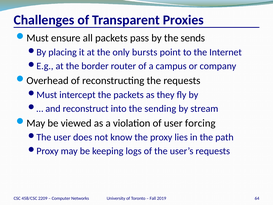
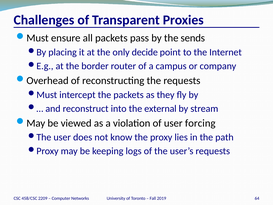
bursts: bursts -> decide
sending: sending -> external
